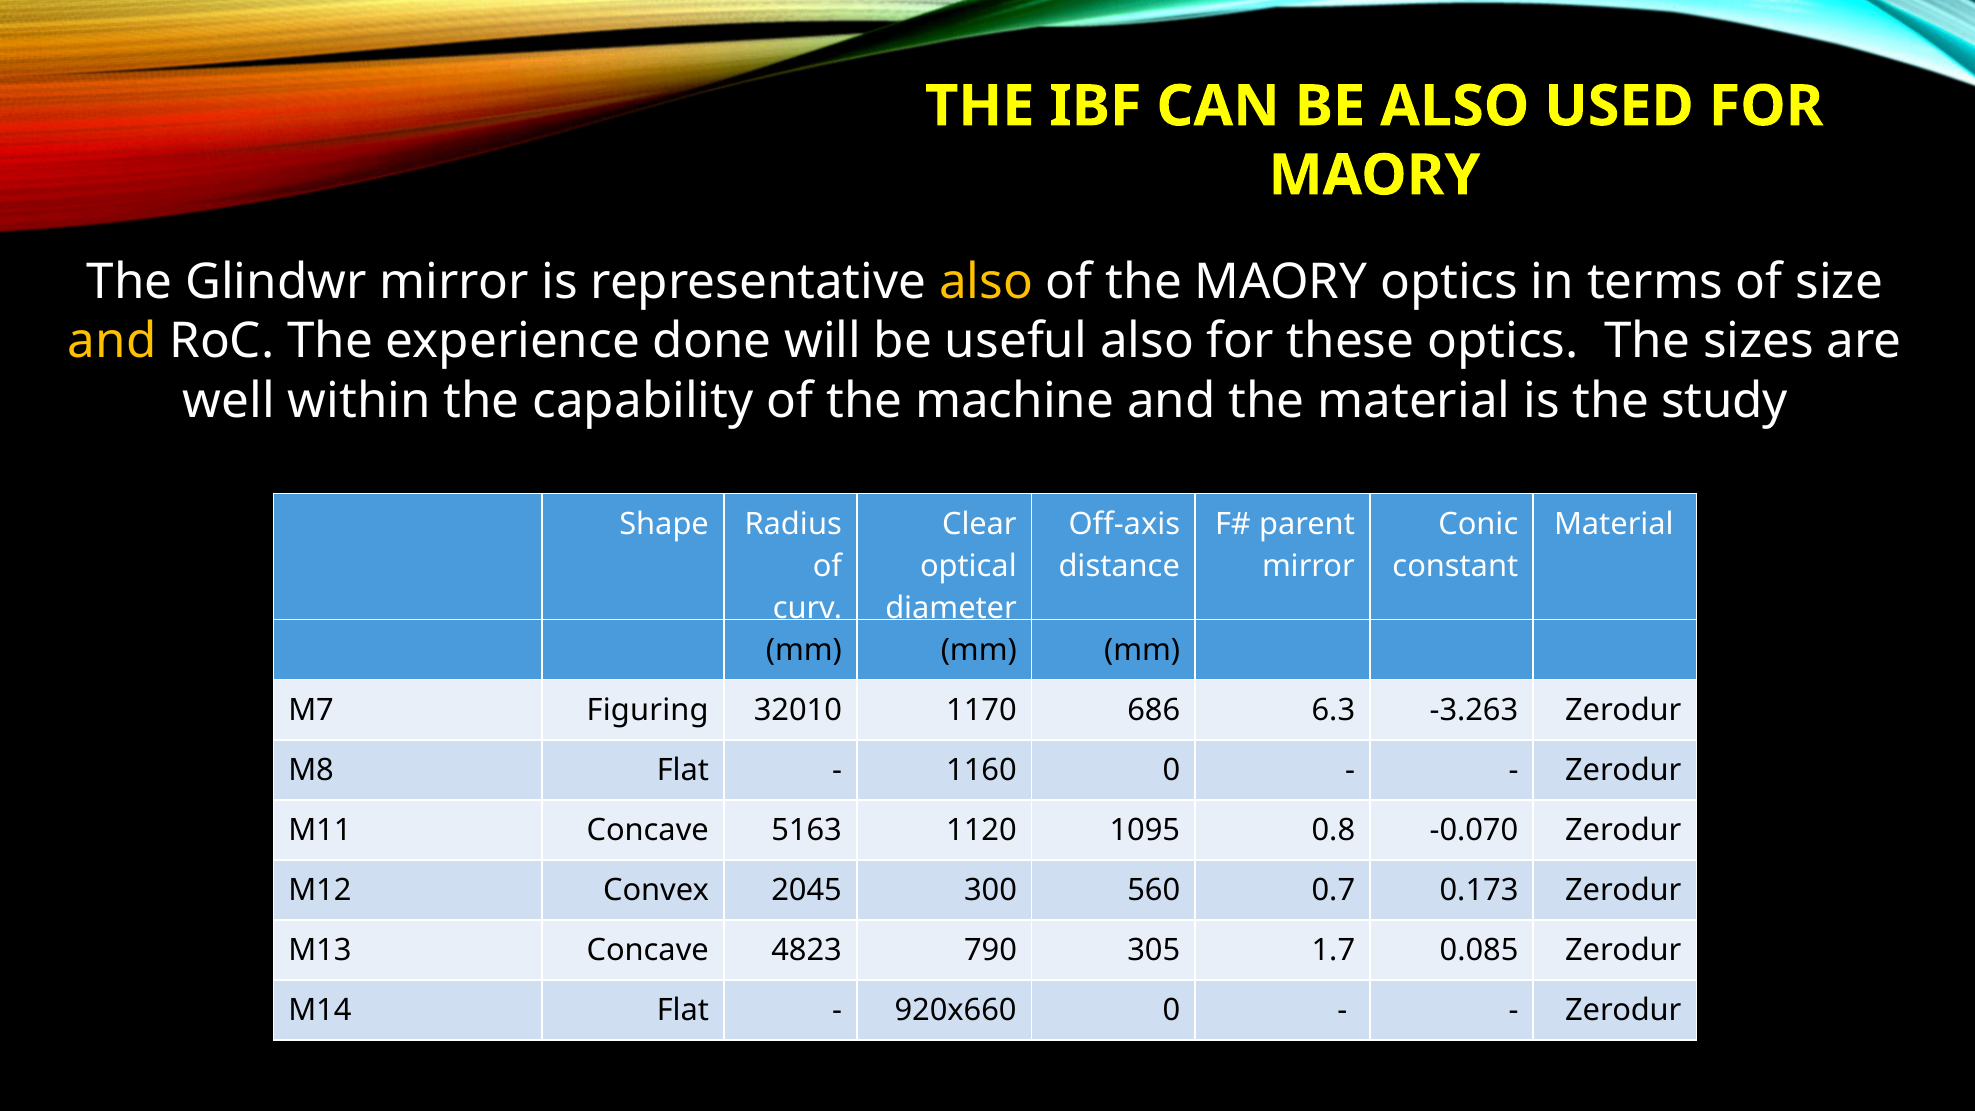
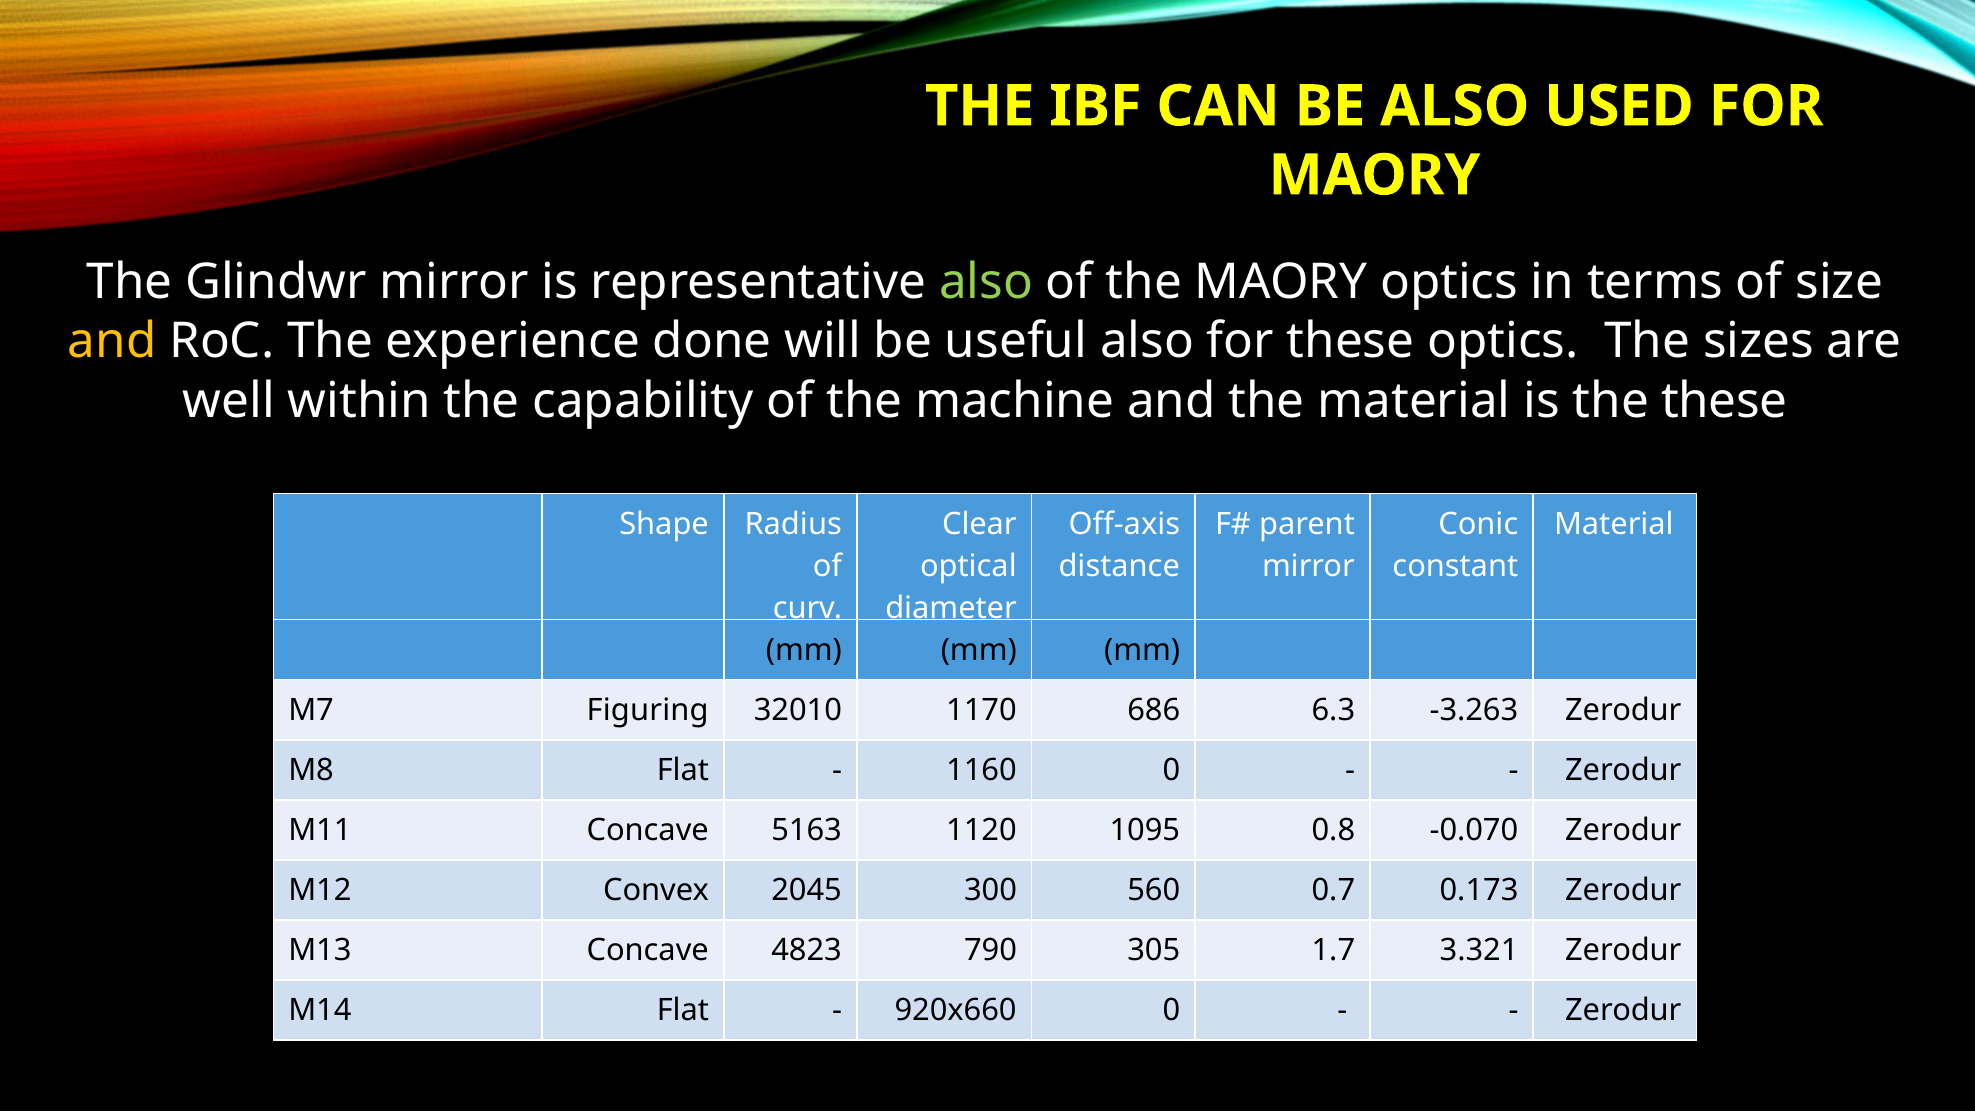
also at (986, 282) colour: yellow -> light green
the study: study -> these
0.085: 0.085 -> 3.321
